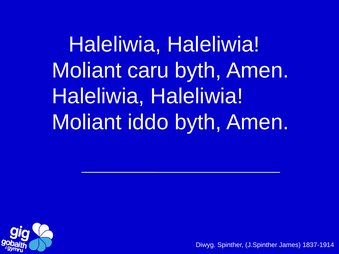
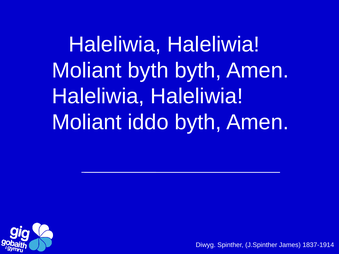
Moliant caru: caru -> byth
